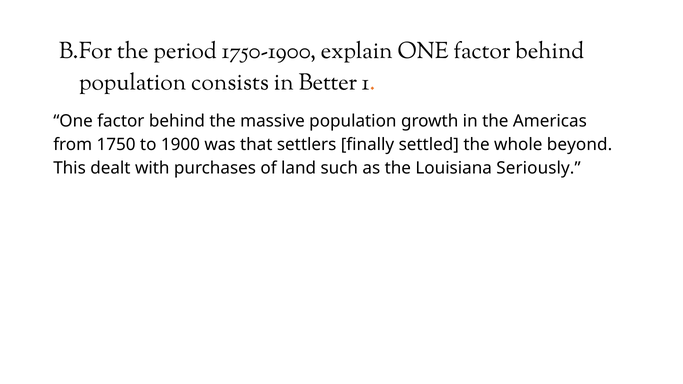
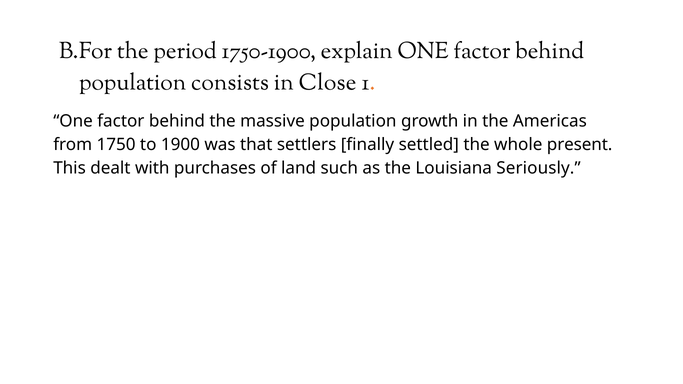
Better: Better -> Close
beyond: beyond -> present
